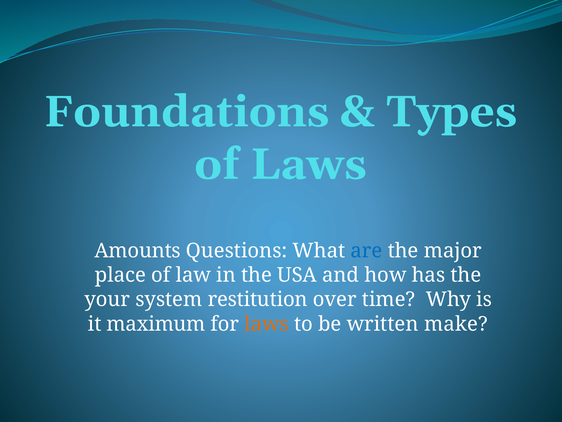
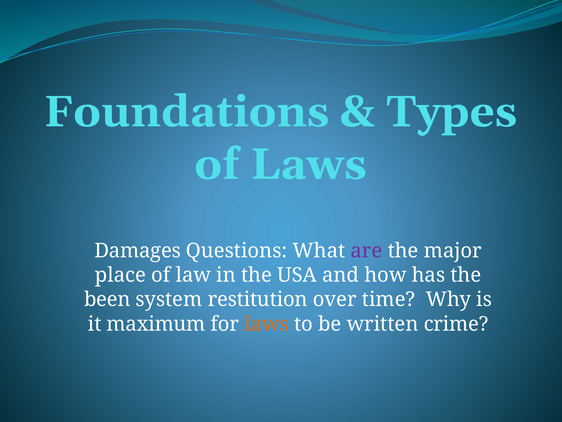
Amounts: Amounts -> Damages
are colour: blue -> purple
your: your -> been
make: make -> crime
